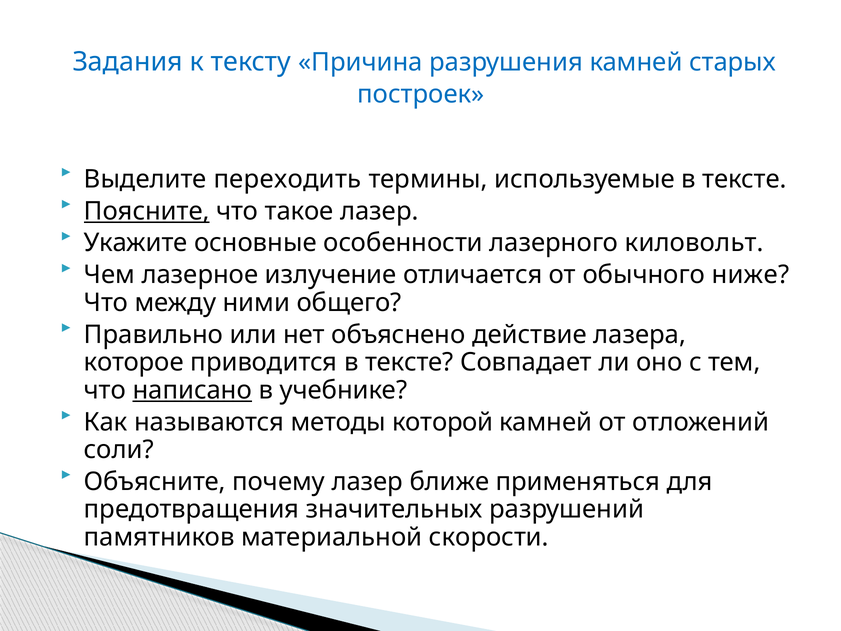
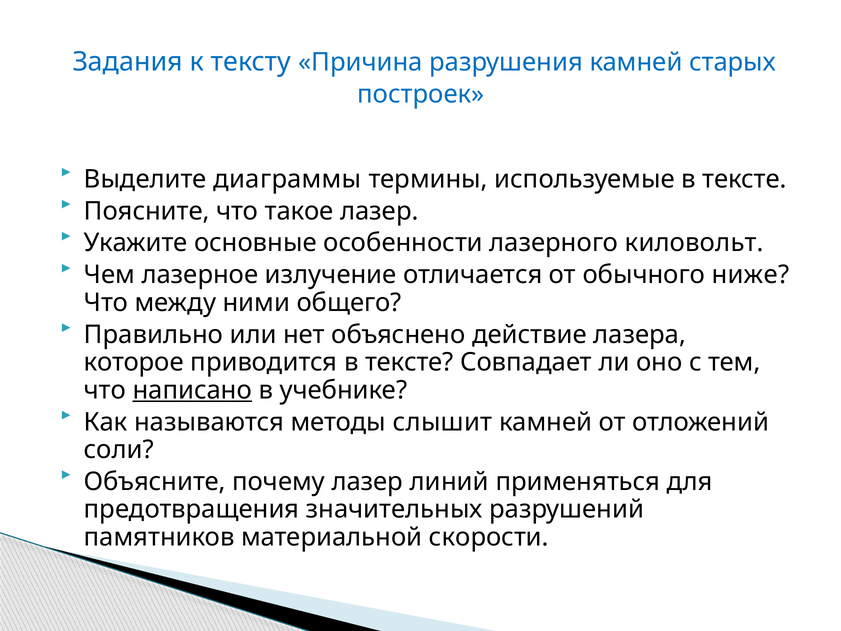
переходить: переходить -> диаграммы
Поясните underline: present -> none
которой: которой -> слышит
ближе: ближе -> линий
